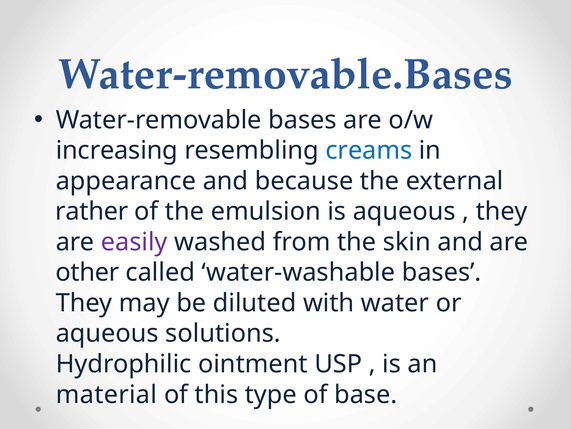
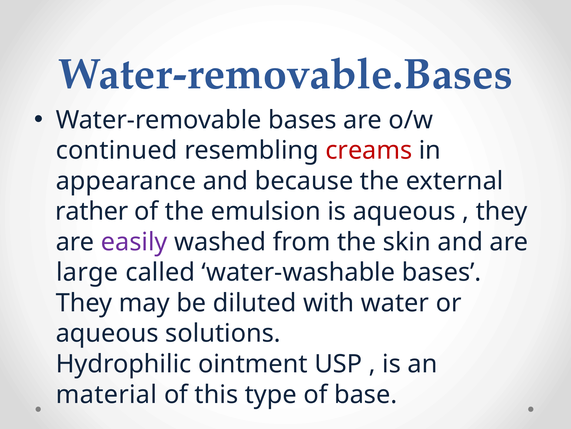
increasing: increasing -> continued
creams colour: blue -> red
other: other -> large
